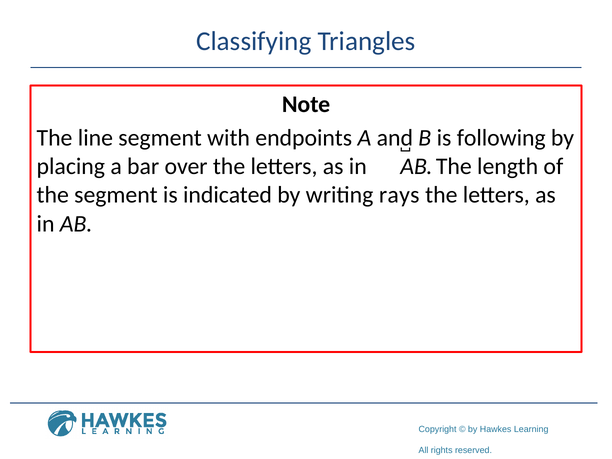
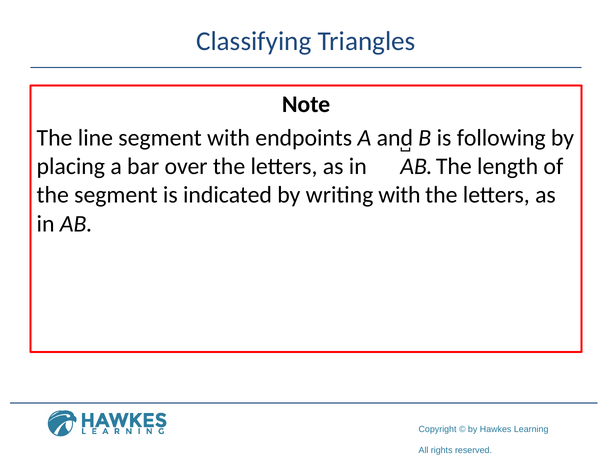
writing rays: rays -> with
